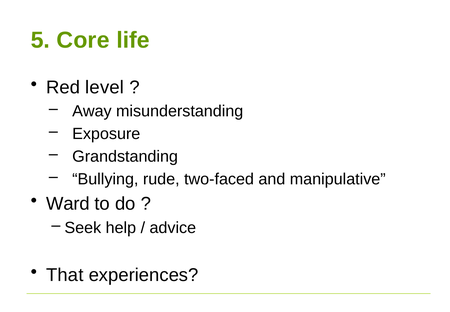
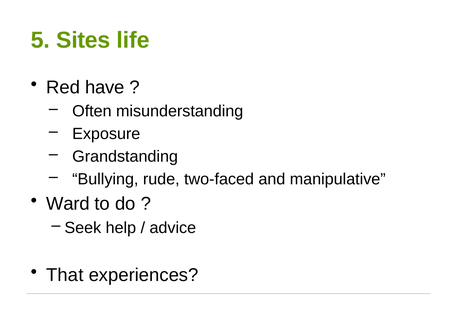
Core: Core -> Sites
level: level -> have
Away: Away -> Often
